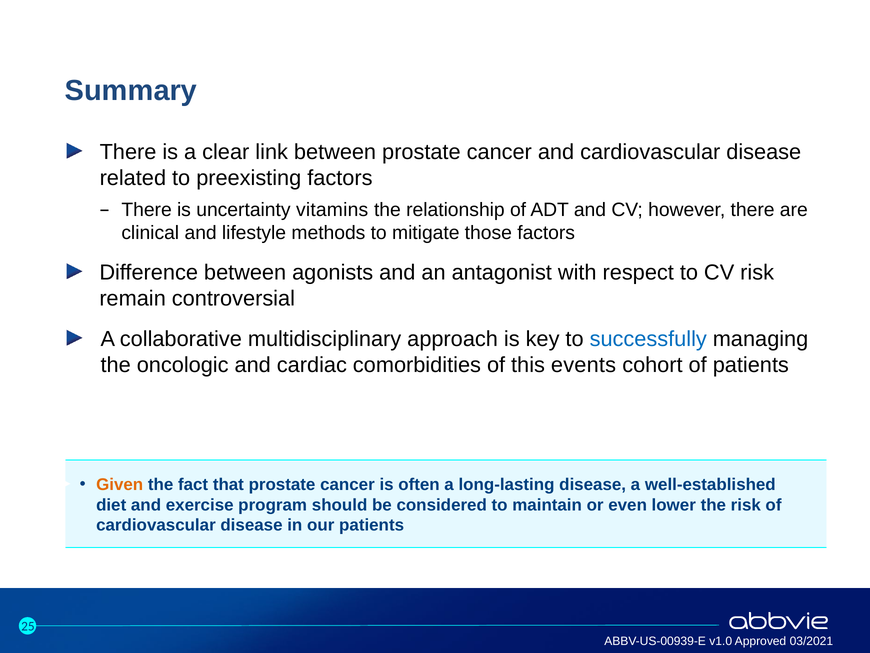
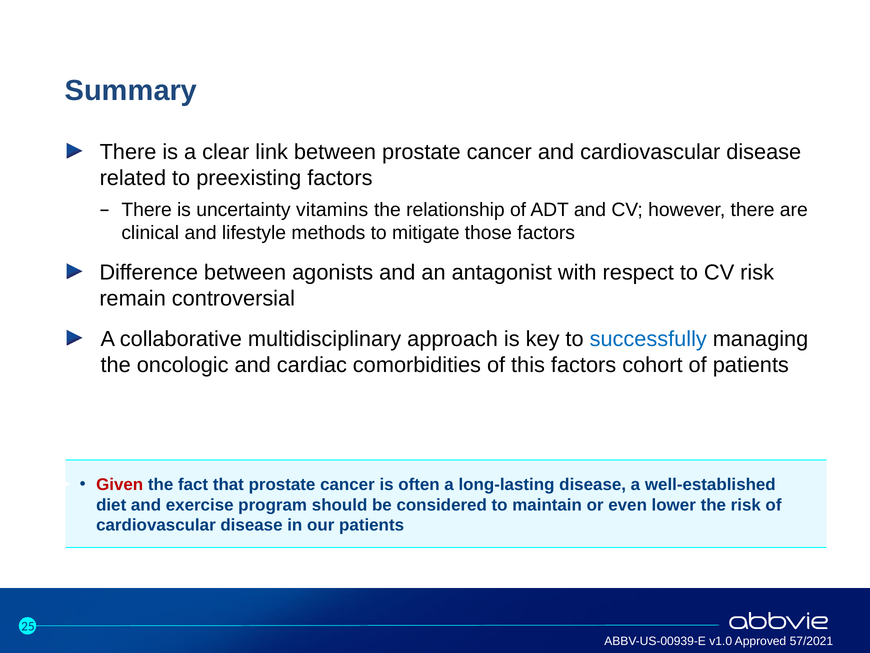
this events: events -> factors
Given colour: orange -> red
03/2021: 03/2021 -> 57/2021
